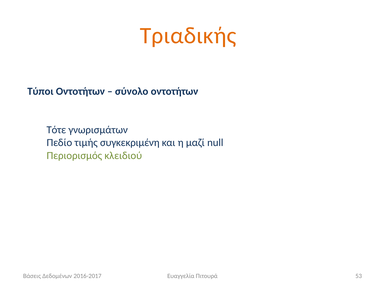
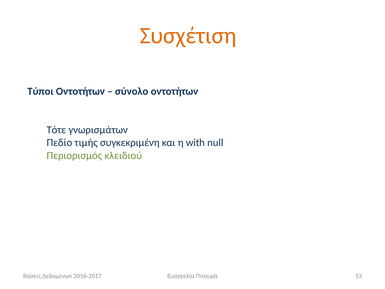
Τριαδικής: Τριαδικής -> Συσχέτιση
μαζί: μαζί -> with
